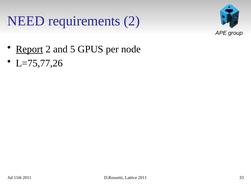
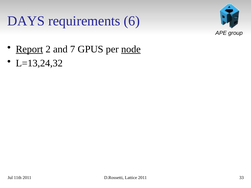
NEED: NEED -> DAYS
requirements 2: 2 -> 6
5: 5 -> 7
node underline: none -> present
L=75,77,26: L=75,77,26 -> L=13,24,32
